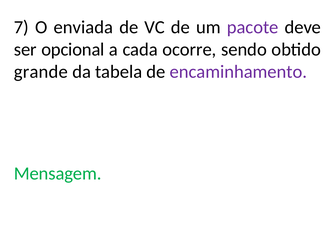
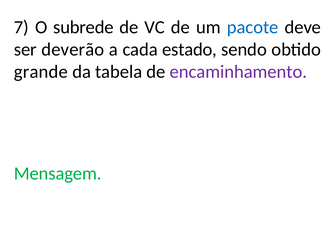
enviada: enviada -> subrede
pacote colour: purple -> blue
opcional: opcional -> deverão
ocorre: ocorre -> estado
